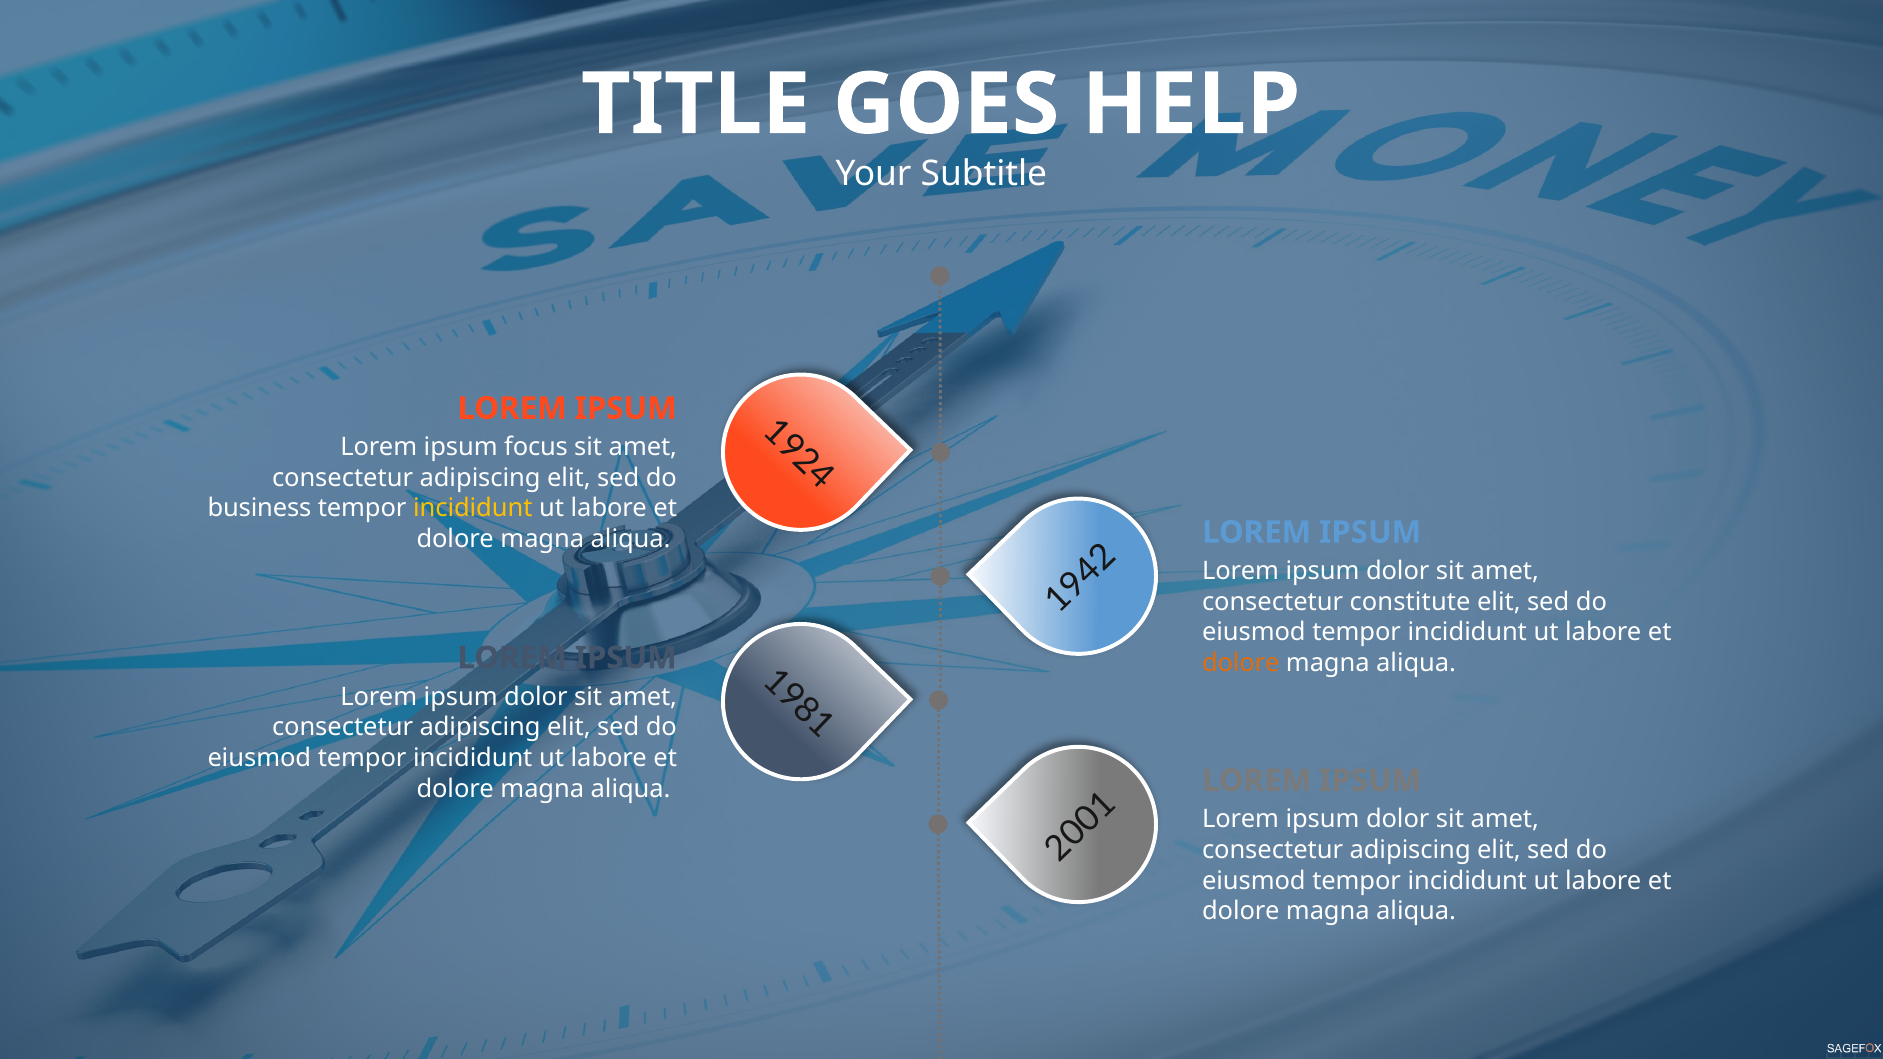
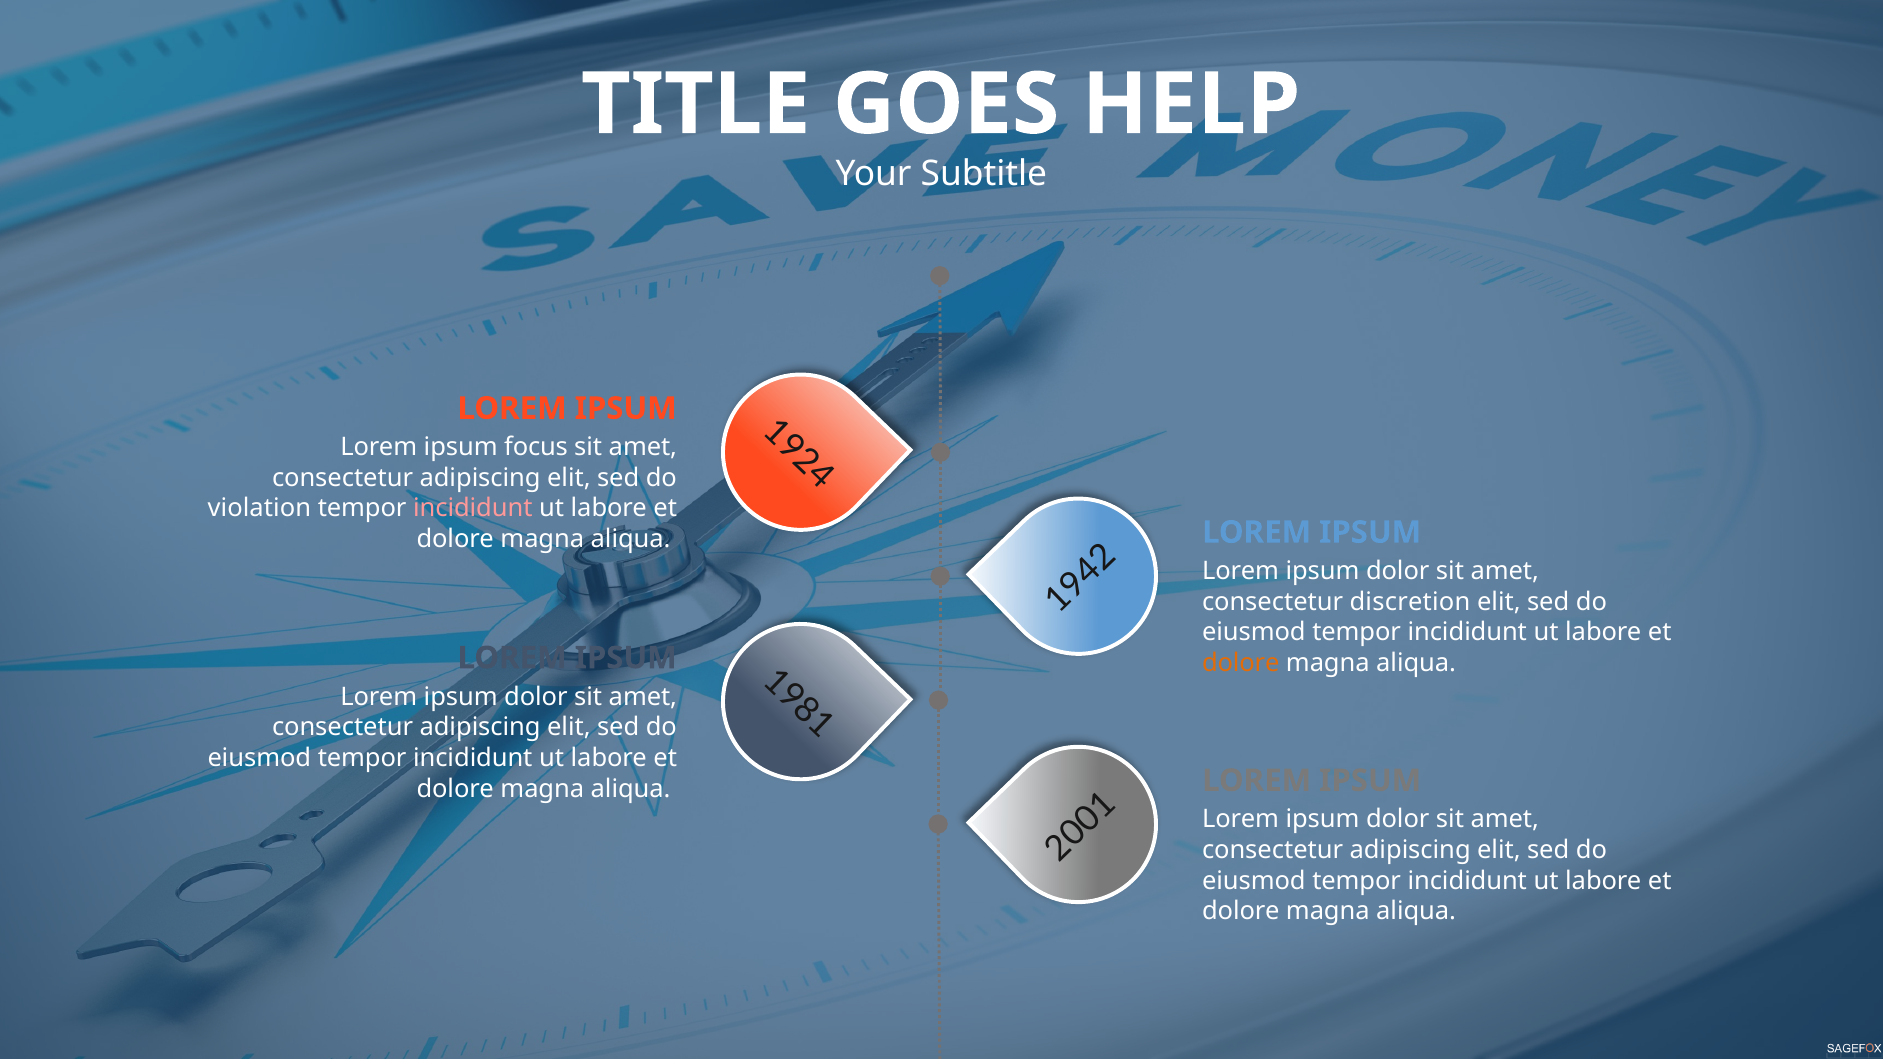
business: business -> violation
incididunt at (473, 509) colour: yellow -> pink
constitute: constitute -> discretion
